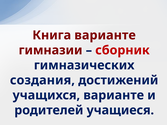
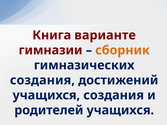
сборник colour: red -> orange
учащихся варианте: варианте -> создания
родителей учащиеся: учащиеся -> учащихся
